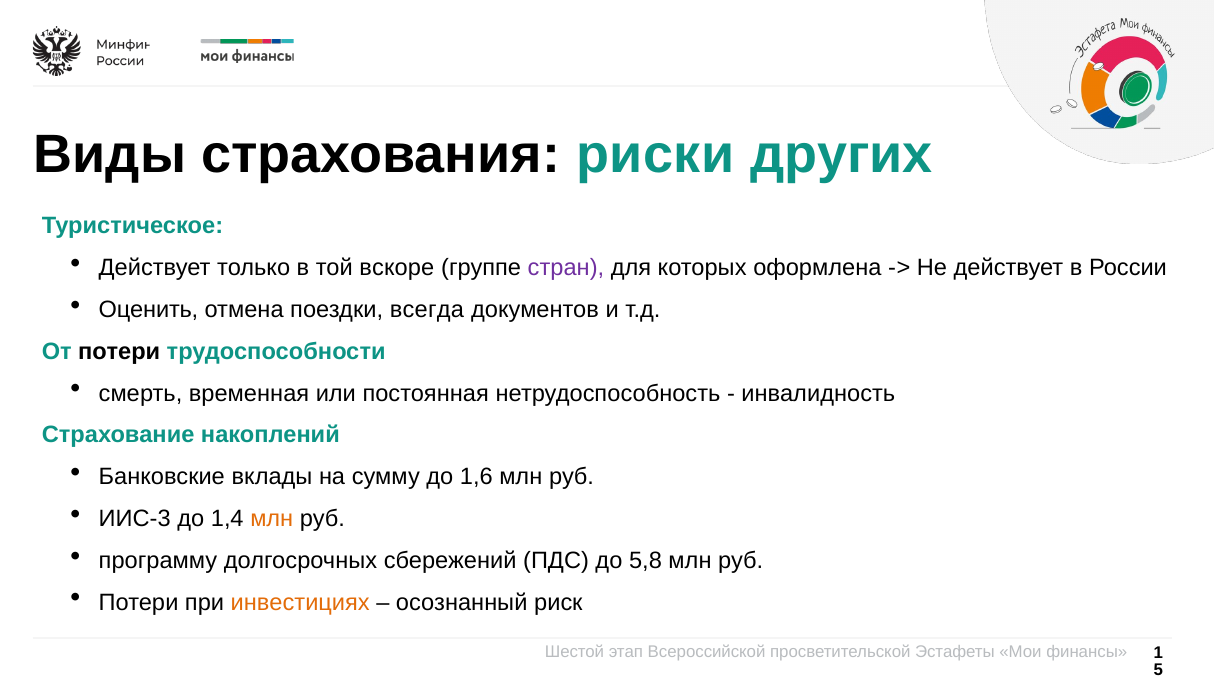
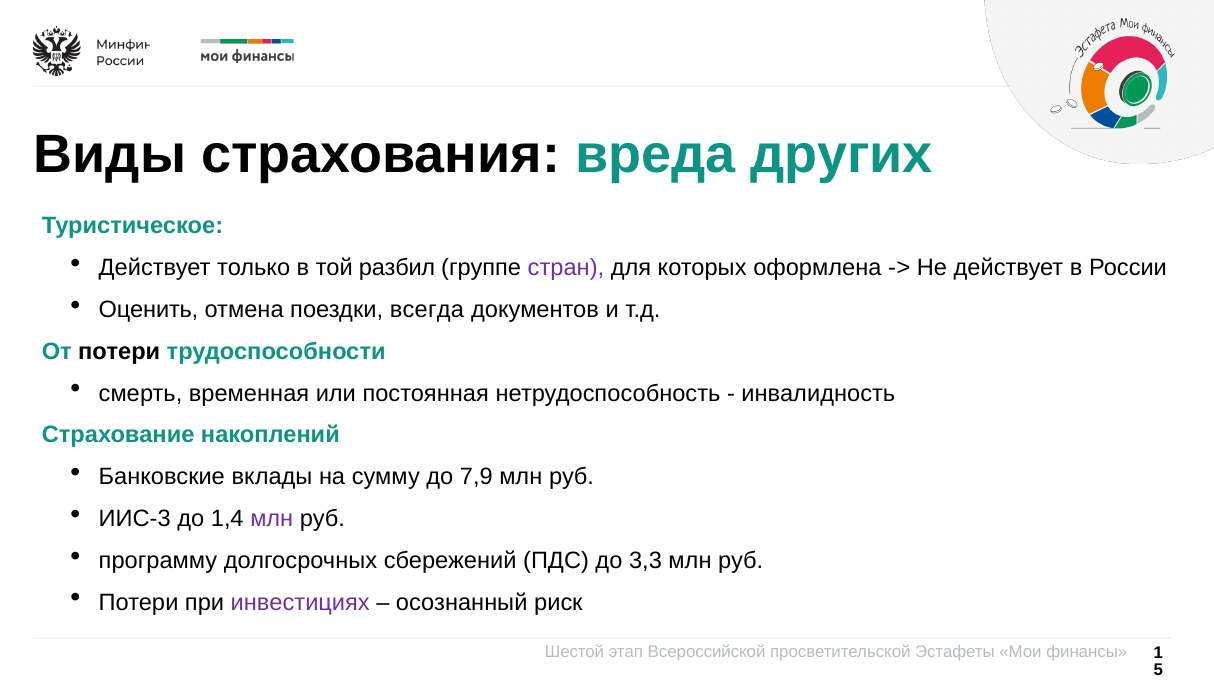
риски: риски -> вреда
вскоре: вскоре -> разбил
1,6: 1,6 -> 7,9
млн at (272, 519) colour: orange -> purple
5,8: 5,8 -> 3,3
инвестициях colour: orange -> purple
